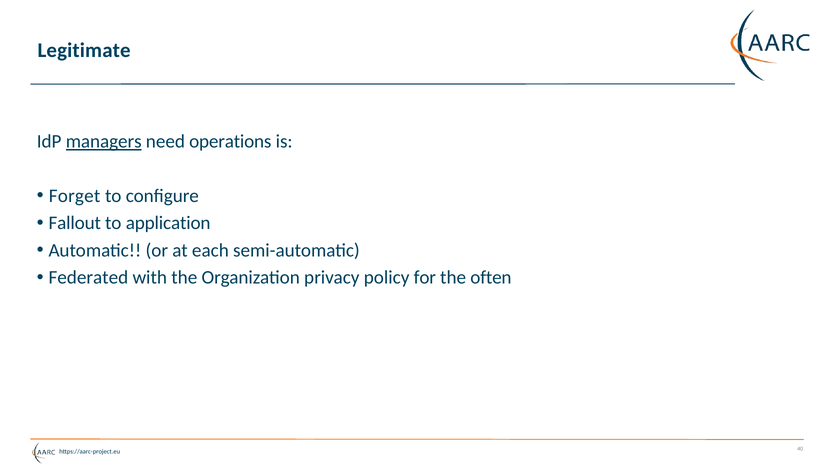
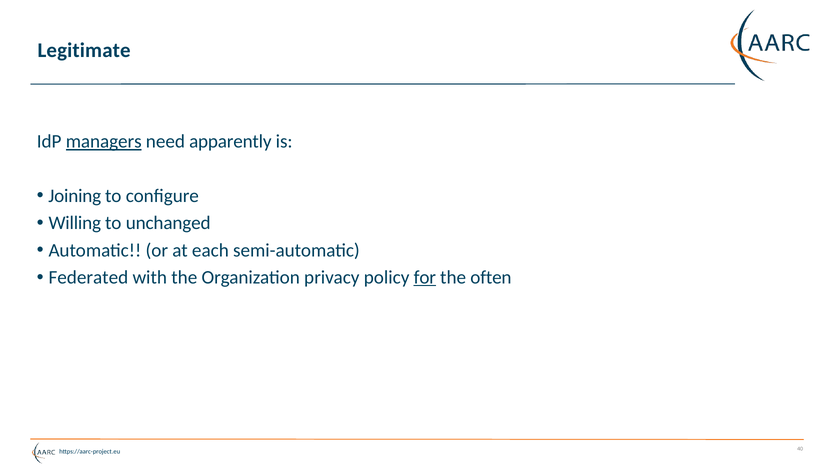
operations: operations -> apparently
Forget: Forget -> Joining
Fallout: Fallout -> Willing
application: application -> unchanged
for underline: none -> present
